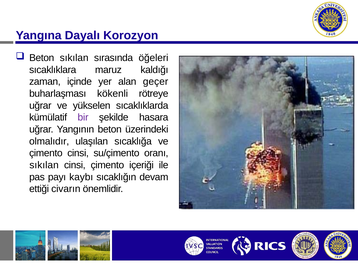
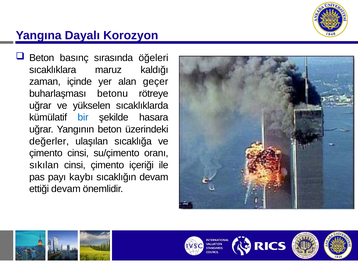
Beton sıkılan: sıkılan -> basınç
kökenli: kökenli -> betonu
bir colour: purple -> blue
olmalıdır: olmalıdır -> değerler
ettiği civarın: civarın -> devam
